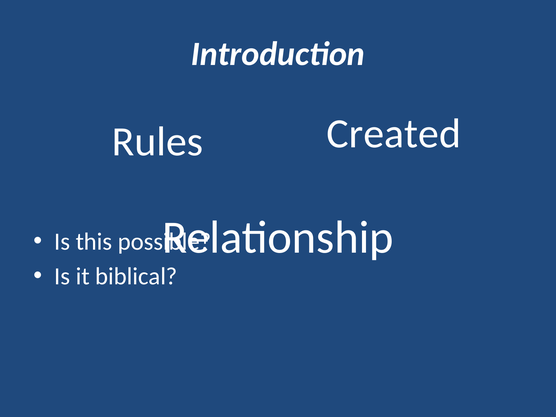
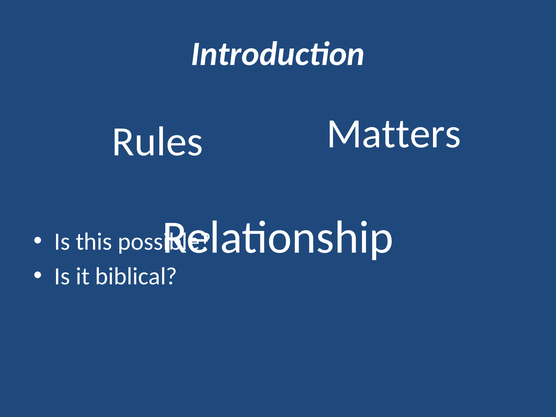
Created: Created -> Matters
